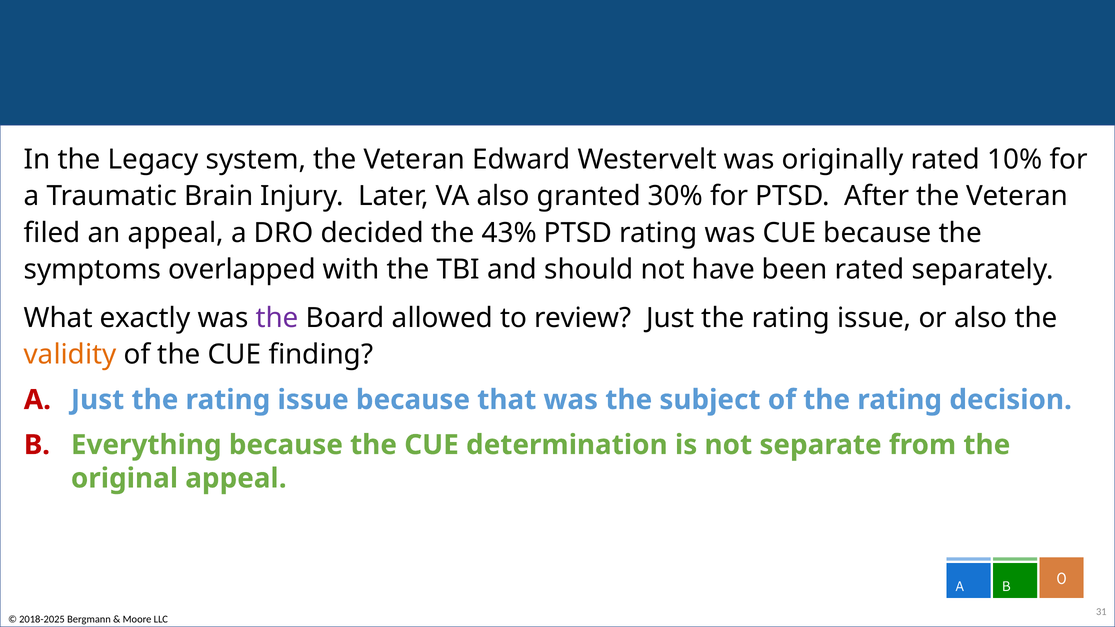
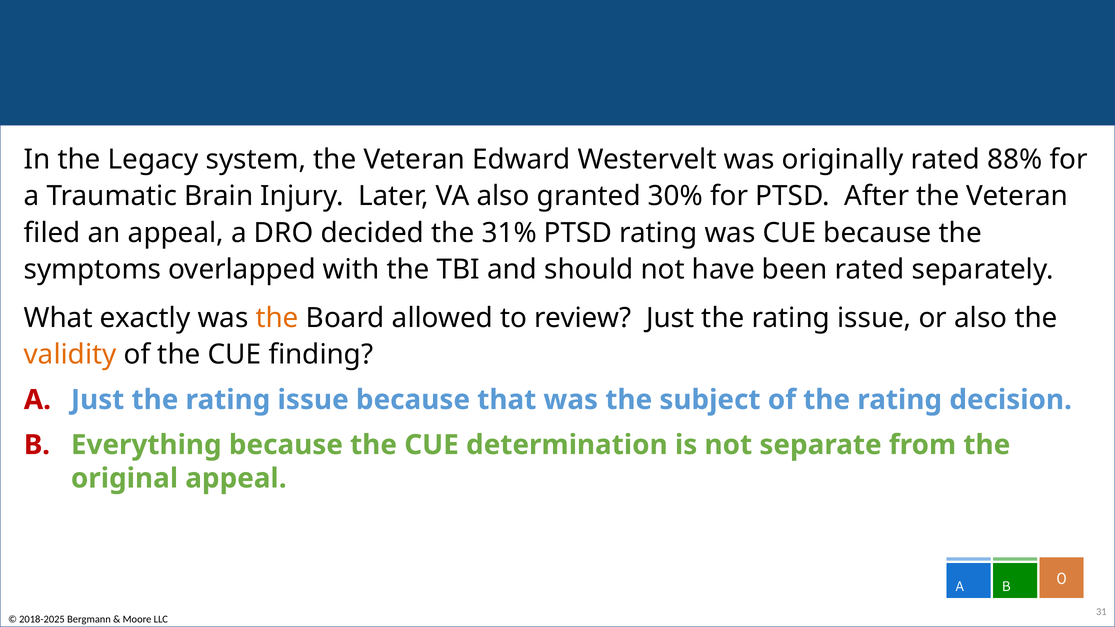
10%: 10% -> 88%
43%: 43% -> 31%
the at (277, 318) colour: purple -> orange
